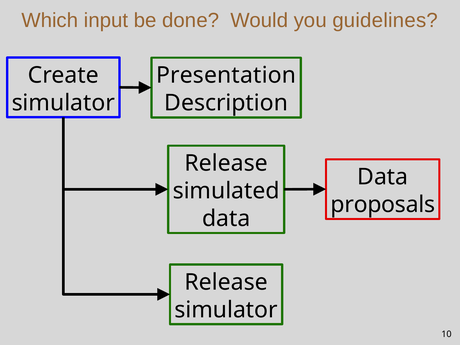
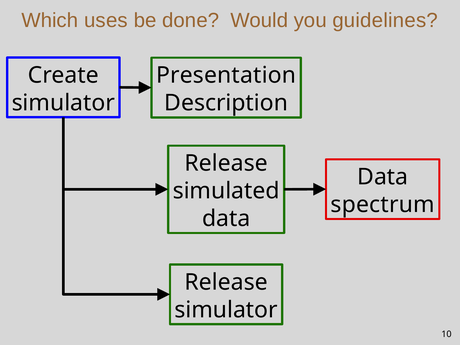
input: input -> uses
proposals: proposals -> spectrum
